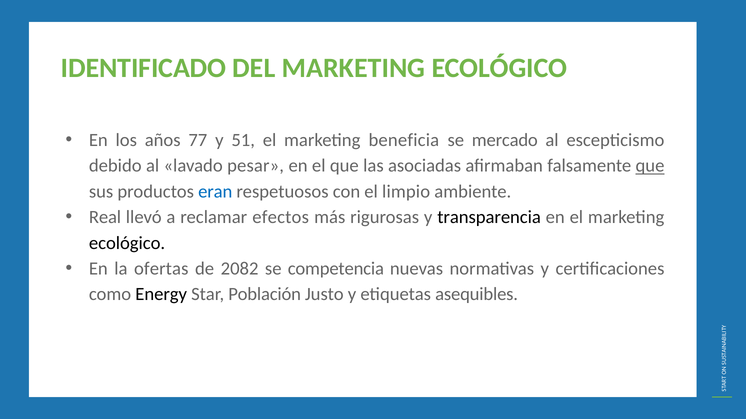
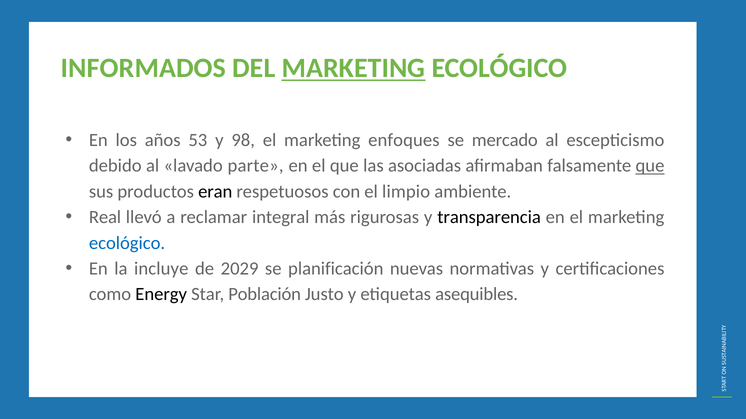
IDENTIFICADO: IDENTIFICADO -> INFORMADOS
MARKETING at (354, 68) underline: none -> present
77: 77 -> 53
51: 51 -> 98
beneficia: beneficia -> enfoques
pesar: pesar -> parte
eran colour: blue -> black
efectos: efectos -> integral
ecológico at (127, 243) colour: black -> blue
ofertas: ofertas -> incluye
2082: 2082 -> 2029
competencia: competencia -> planificación
